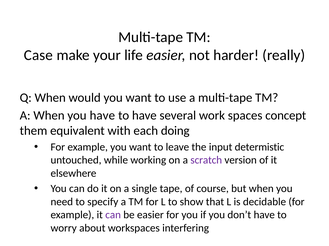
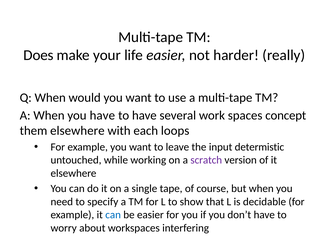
Case: Case -> Does
them equivalent: equivalent -> elsewhere
doing: doing -> loops
can at (113, 215) colour: purple -> blue
